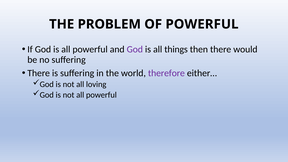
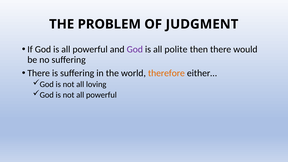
OF POWERFUL: POWERFUL -> JUDGMENT
things: things -> polite
therefore colour: purple -> orange
